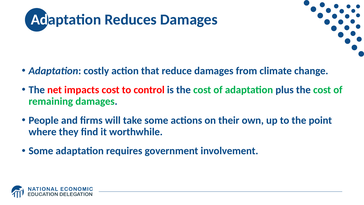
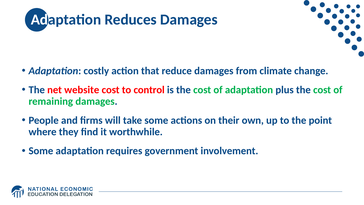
impacts: impacts -> website
